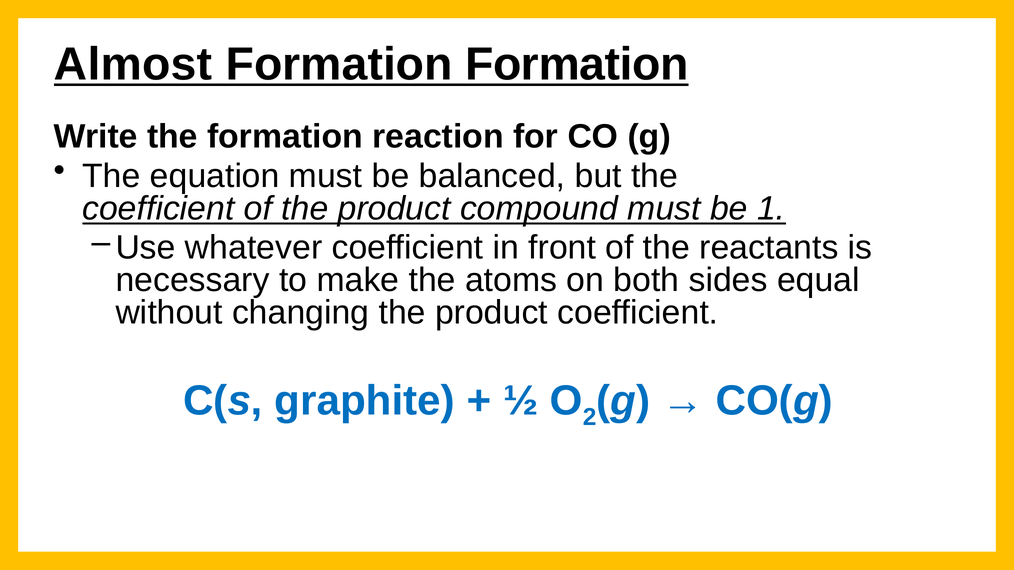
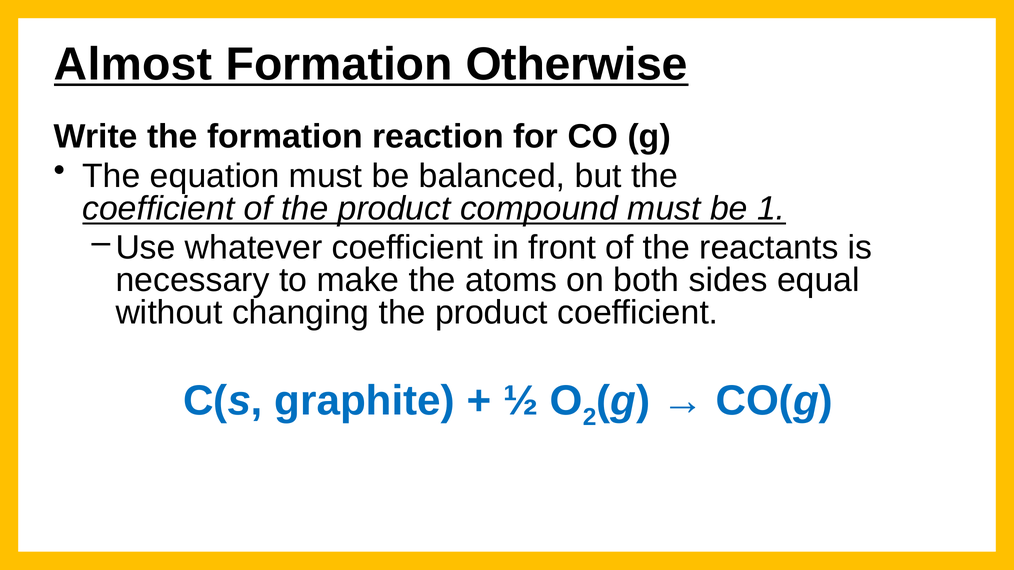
Formation Formation: Formation -> Otherwise
